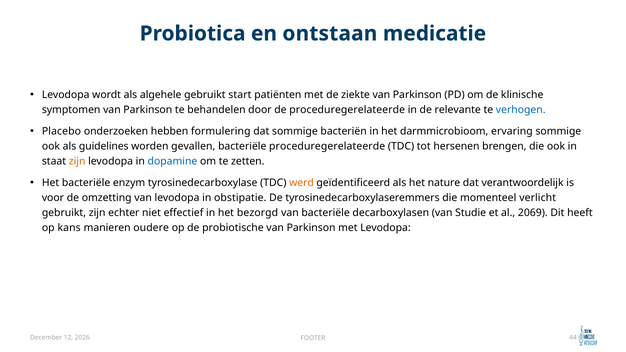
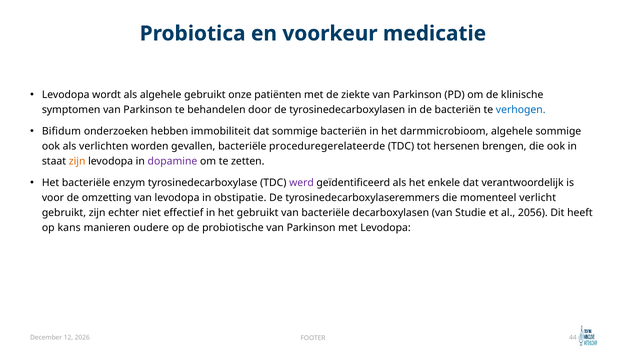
ontstaan: ontstaan -> voorkeur
start: start -> onze
de proceduregerelateerde: proceduregerelateerde -> tyrosinedecarboxylasen
de relevante: relevante -> bacteriën
Placebo: Placebo -> Bifidum
formulering: formulering -> immobiliteit
darmmicrobioom ervaring: ervaring -> algehele
guidelines: guidelines -> verlichten
dopamine colour: blue -> purple
werd colour: orange -> purple
nature: nature -> enkele
het bezorgd: bezorgd -> gebruikt
2069: 2069 -> 2056
